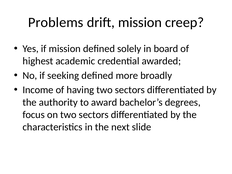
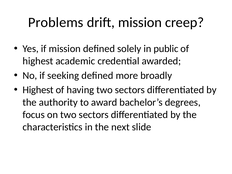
board: board -> public
Income at (38, 90): Income -> Highest
